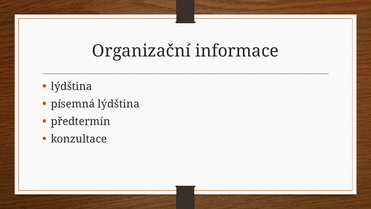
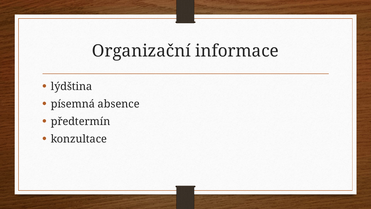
písemná lýdština: lýdština -> absence
